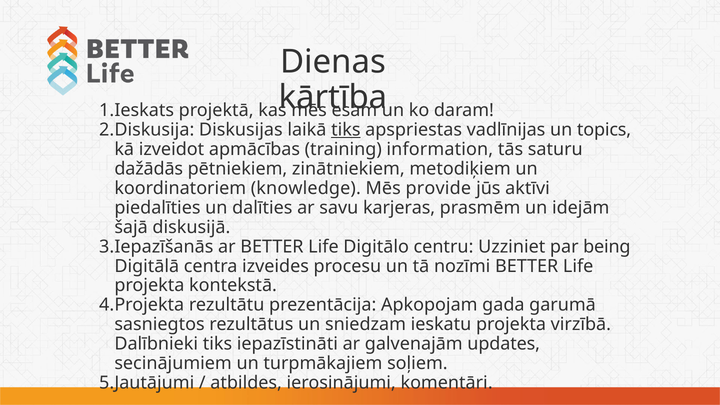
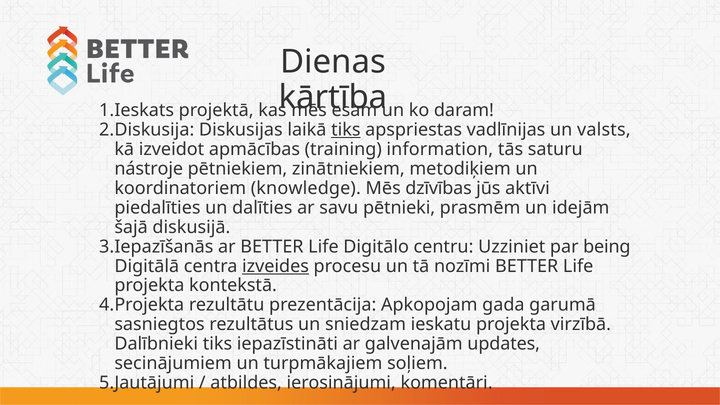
topics: topics -> valsts
dažādās: dažādās -> nástroje
provide: provide -> dzīvības
karjeras: karjeras -> pētnieki
izveides underline: none -> present
